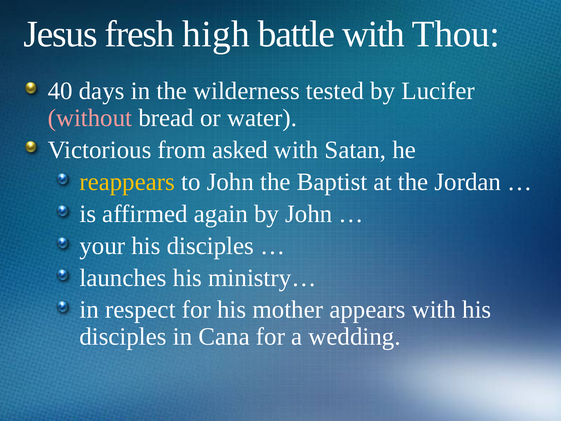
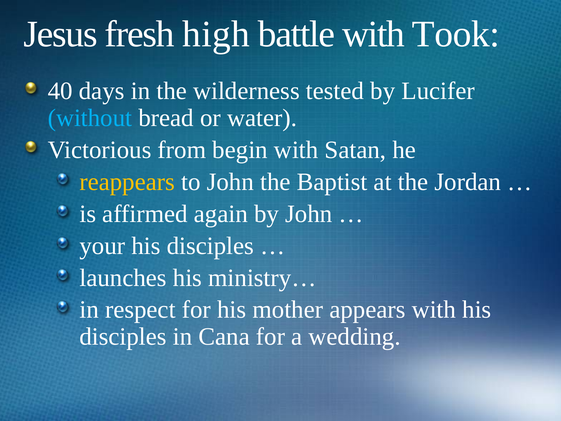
Thou: Thou -> Took
without colour: pink -> light blue
asked: asked -> begin
